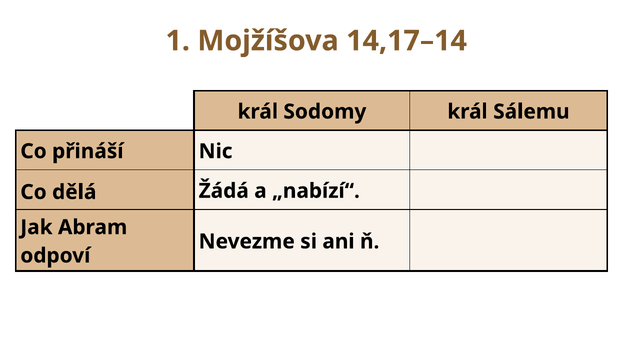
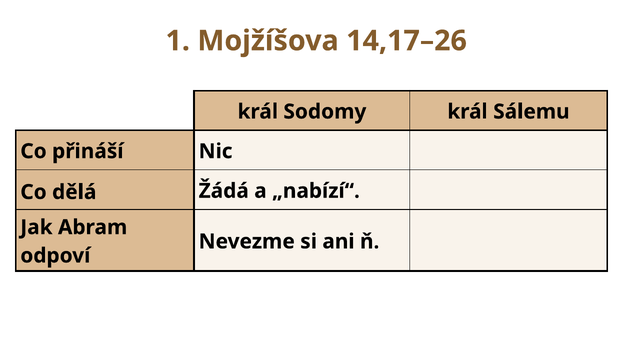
14,17–14: 14,17–14 -> 14,17–26
